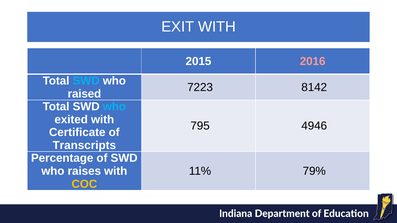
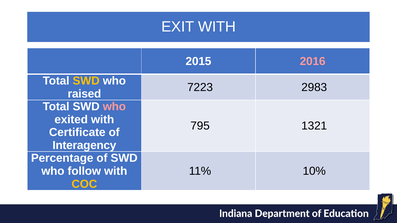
SWD at (86, 81) colour: light blue -> yellow
8142: 8142 -> 2983
who at (114, 107) colour: light blue -> pink
4946: 4946 -> 1321
Transcripts: Transcripts -> Interagency
raises: raises -> follow
79%: 79% -> 10%
